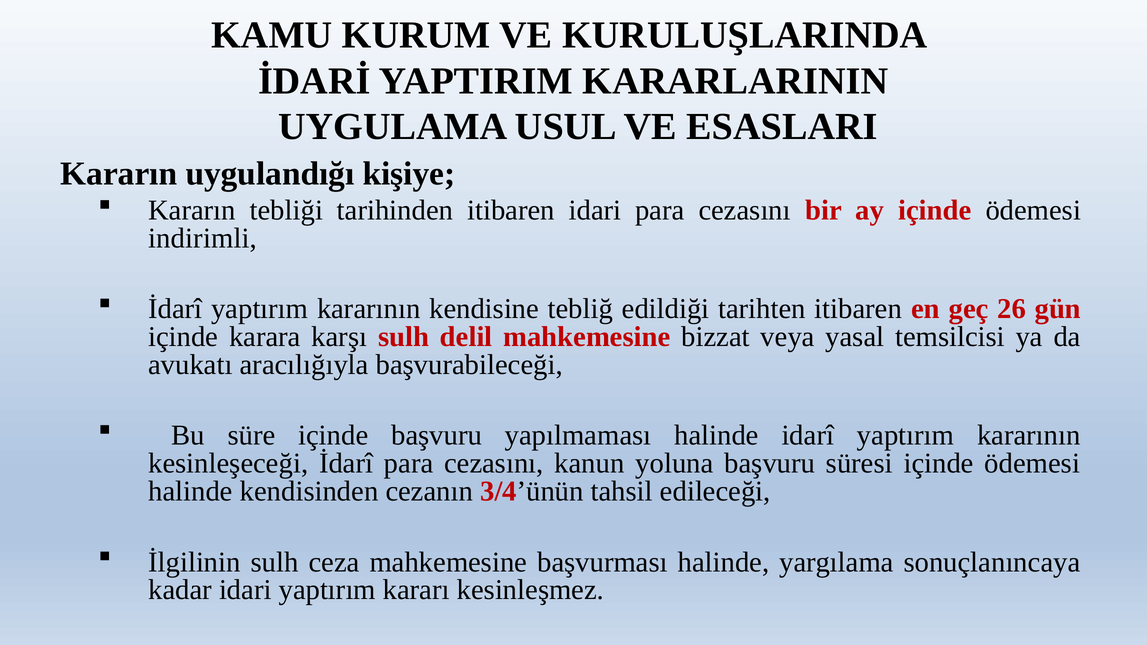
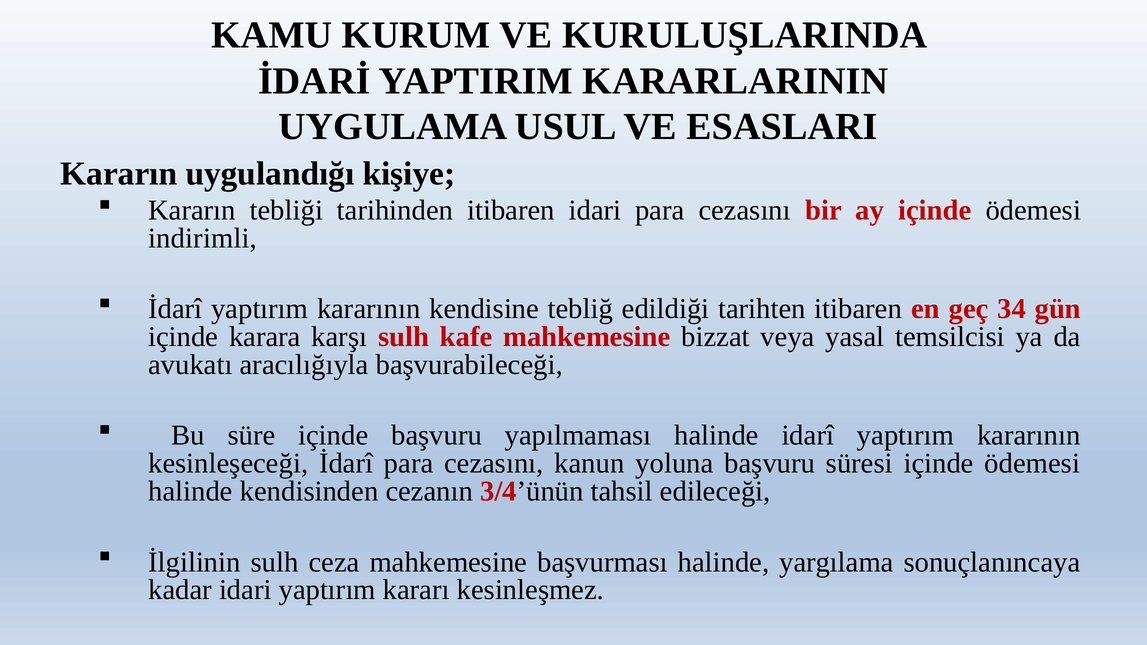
26: 26 -> 34
delil: delil -> kafe
